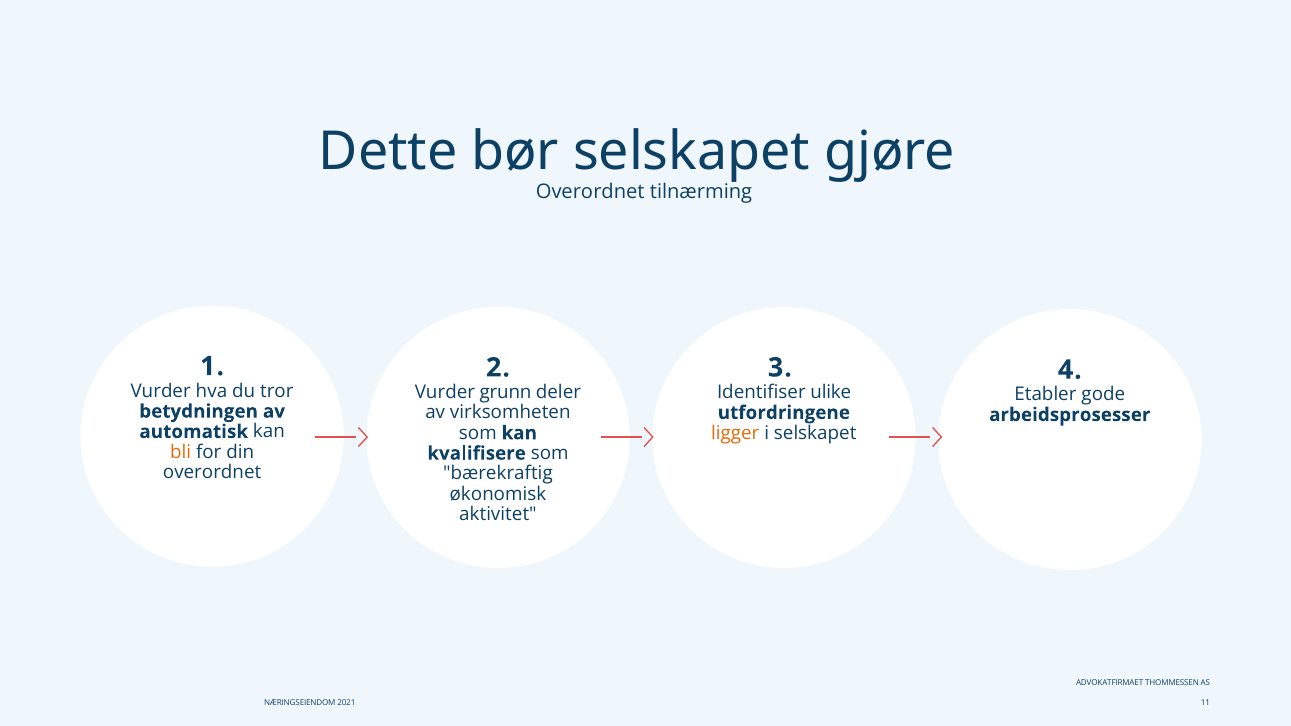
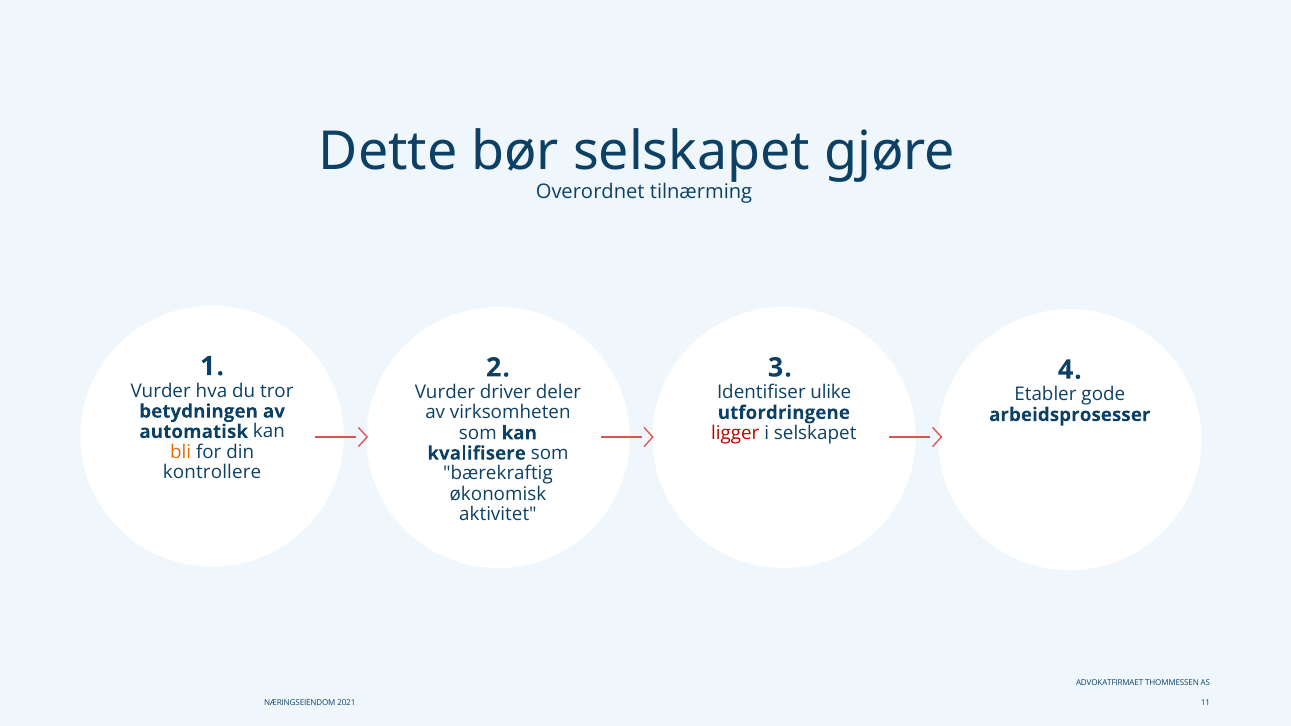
grunn: grunn -> driver
ligger colour: orange -> red
overordnet at (212, 473): overordnet -> kontrollere
